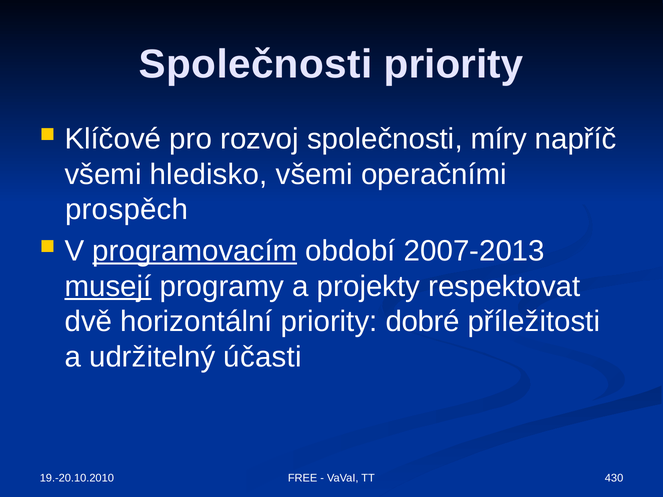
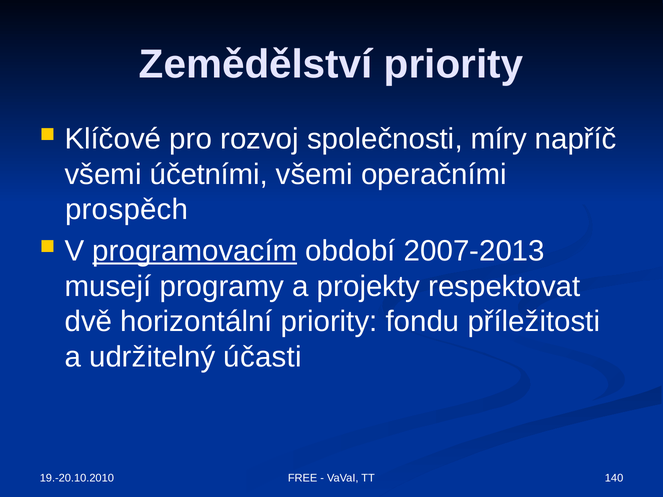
Společnosti at (256, 64): Společnosti -> Zemědělství
hledisko: hledisko -> účetními
musejí underline: present -> none
dobré: dobré -> fondu
430: 430 -> 140
